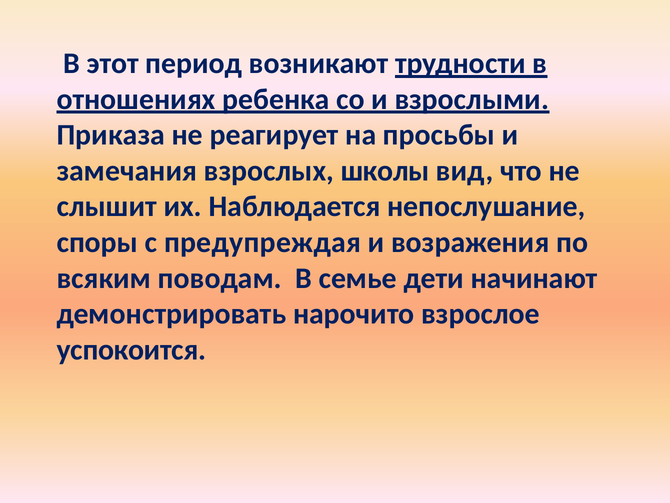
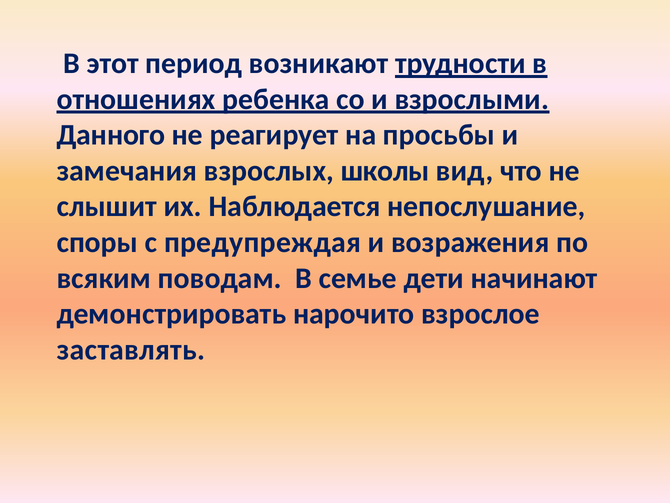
Приказа: Приказа -> Данного
успокоится: успокоится -> заставлять
